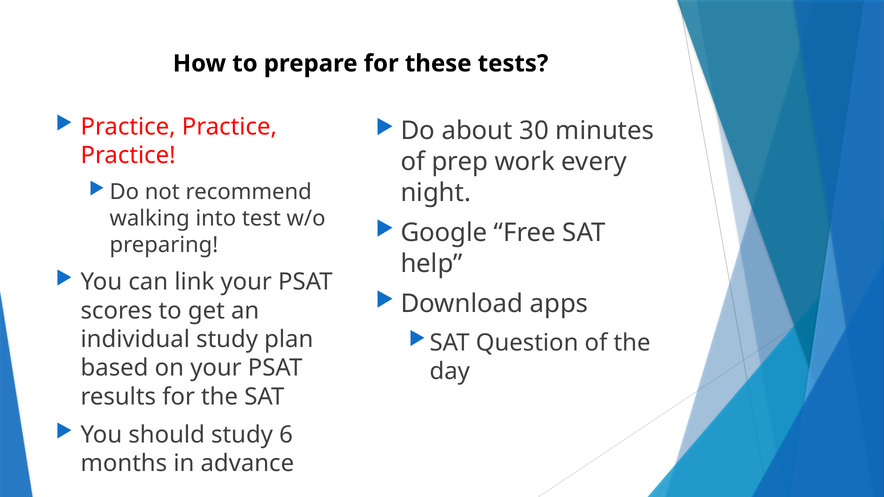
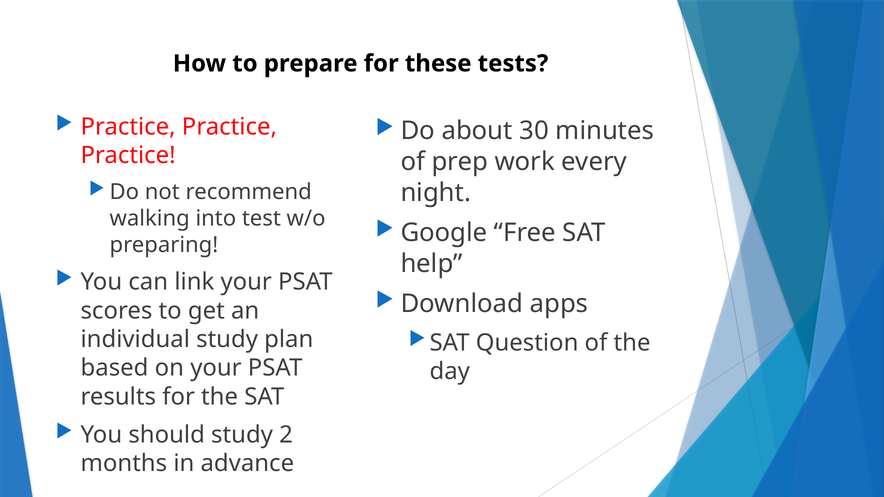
6: 6 -> 2
